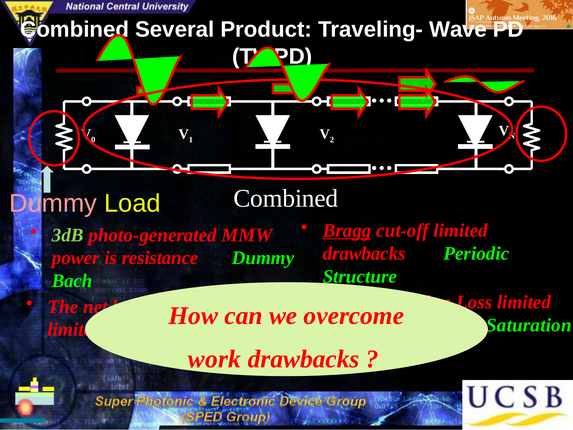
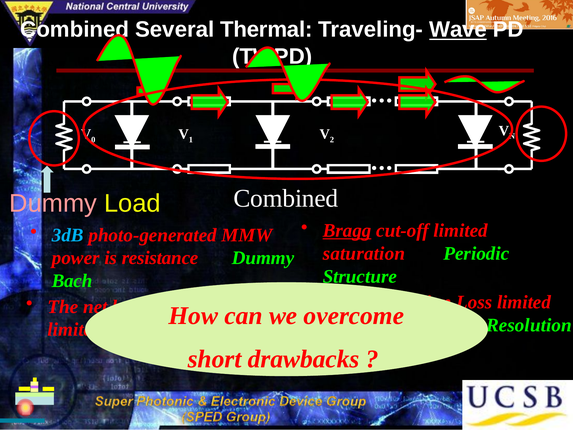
Product: Product -> Thermal
Wave underline: none -> present
3dB colour: light green -> light blue
drawbacks at (364, 253): drawbacks -> saturation
Saturation: Saturation -> Resolution
work: work -> short
